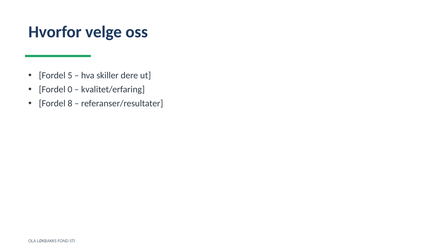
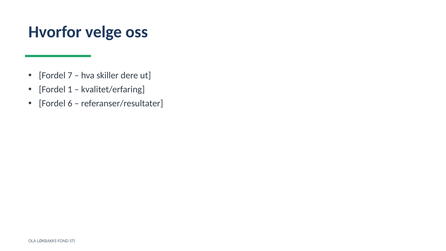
5: 5 -> 7
0: 0 -> 1
8: 8 -> 6
